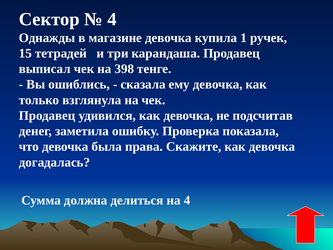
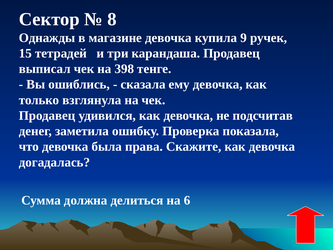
4 at (112, 19): 4 -> 8
1: 1 -> 9
на 4: 4 -> 6
